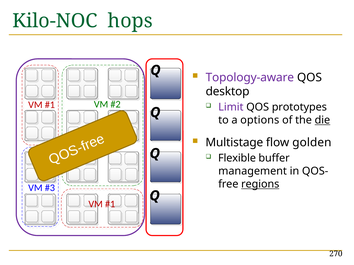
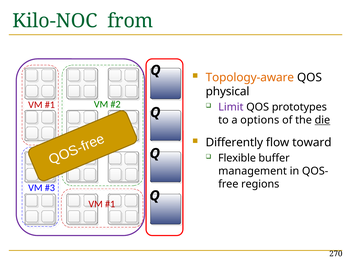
hops: hops -> from
Topology-aware colour: purple -> orange
desktop: desktop -> physical
Multistage: Multistage -> Differently
golden: golden -> toward
regions underline: present -> none
